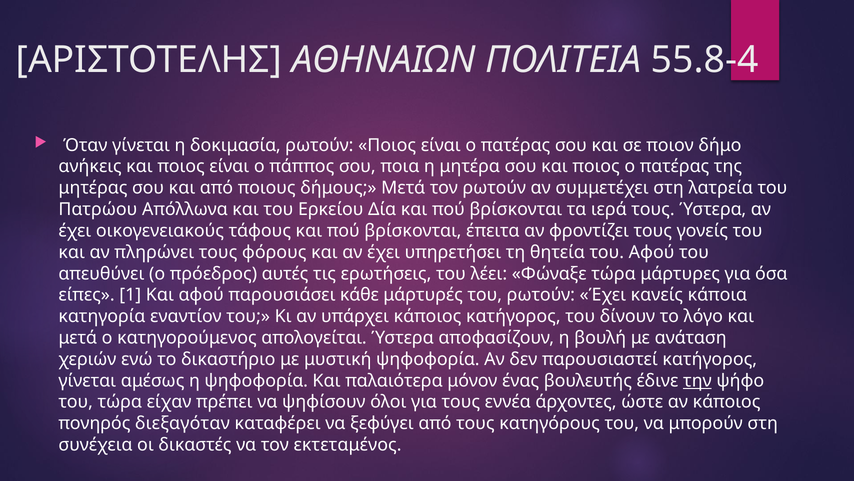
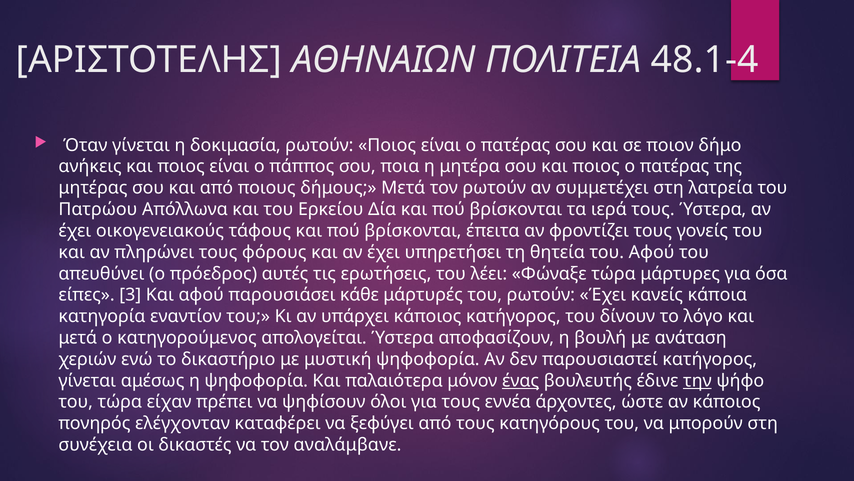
55.8-4: 55.8-4 -> 48.1-4
1: 1 -> 3
ένας underline: none -> present
διεξαγόταν: διεξαγόταν -> ελέγχονταν
εκτεταμένος: εκτεταμένος -> αναλάμβανε
